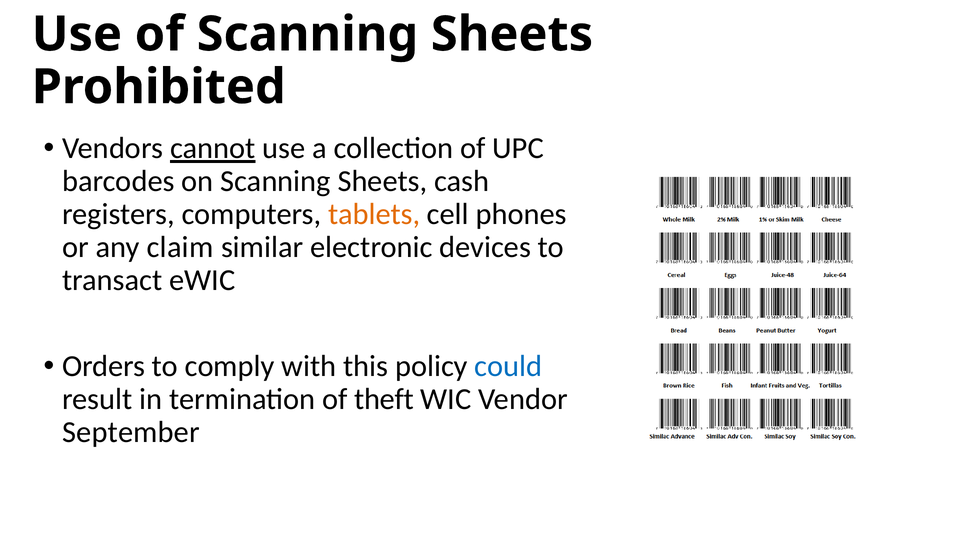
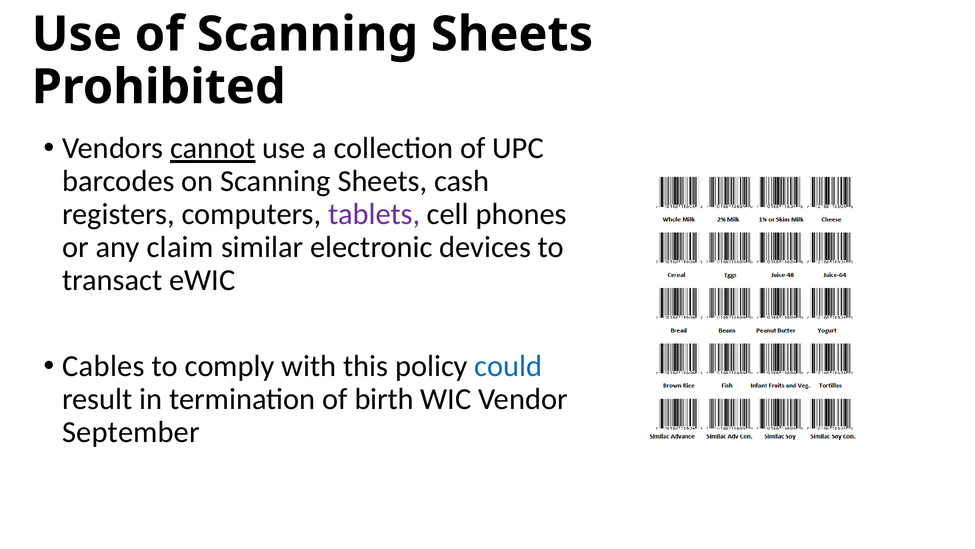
tablets colour: orange -> purple
Orders: Orders -> Cables
theft: theft -> birth
